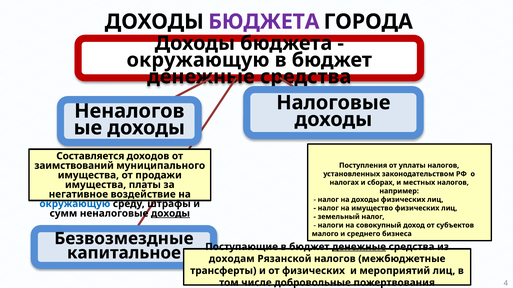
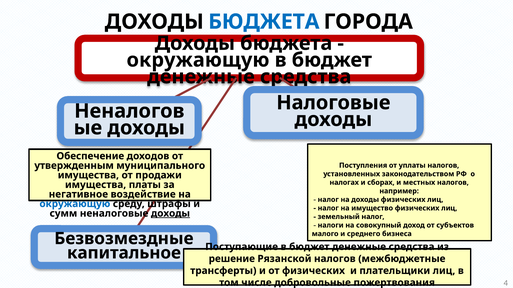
БЮДЖЕТА at (264, 22) colour: purple -> blue
Составляется: Составляется -> Обеспечение
заимствований: заимствований -> утвержденным
денежные at (359, 247) underline: present -> none
доходам: доходам -> решение
мероприятий: мероприятий -> плательщики
